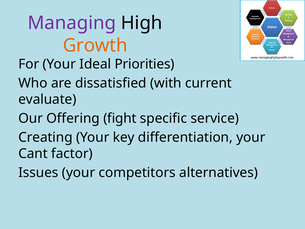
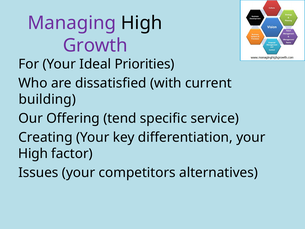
Growth colour: orange -> purple
evaluate: evaluate -> building
fight: fight -> tend
Cant at (33, 153): Cant -> High
